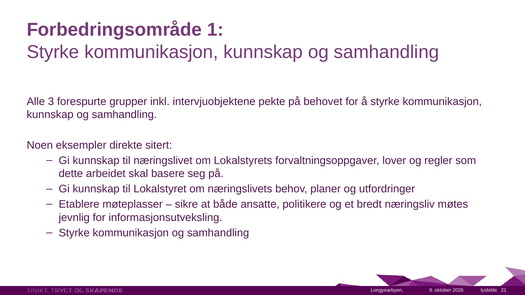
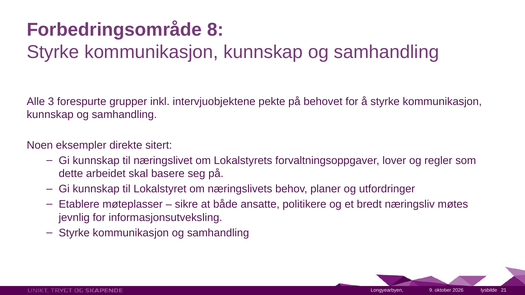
1: 1 -> 8
